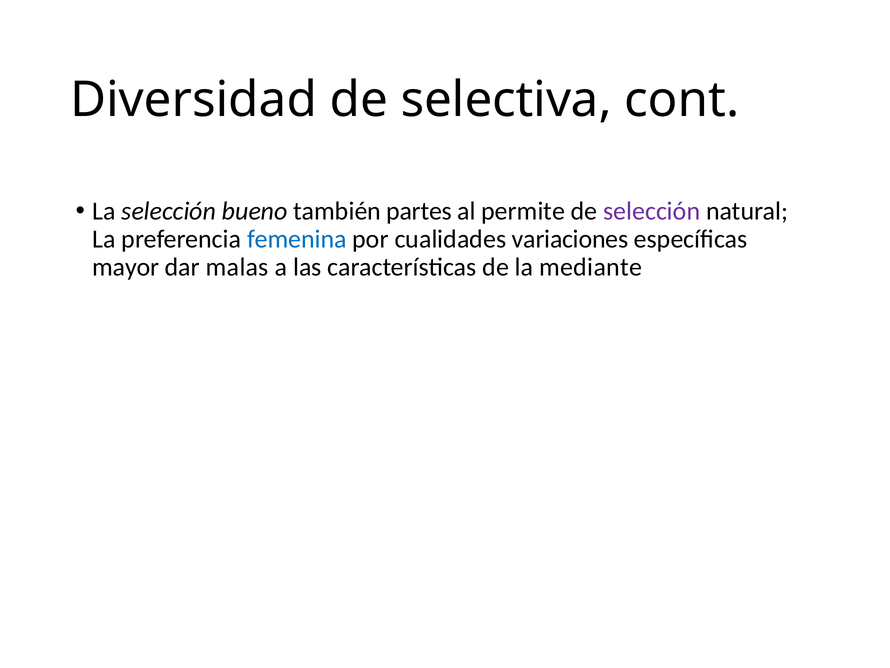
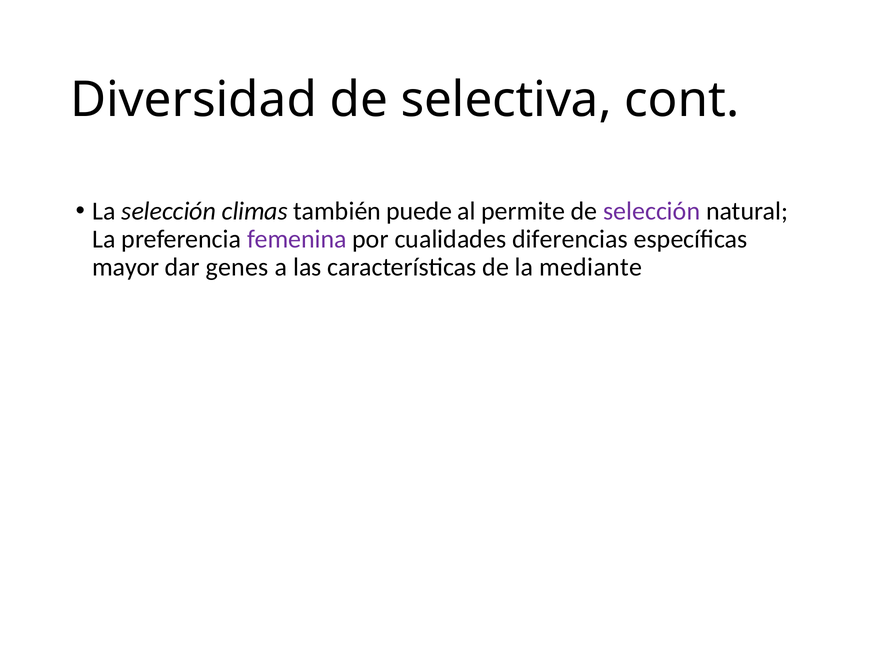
bueno: bueno -> climas
partes: partes -> puede
femenina colour: blue -> purple
variaciones: variaciones -> diferencias
malas: malas -> genes
